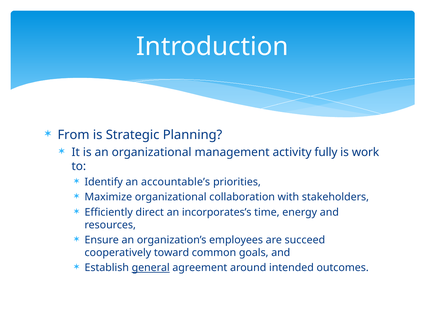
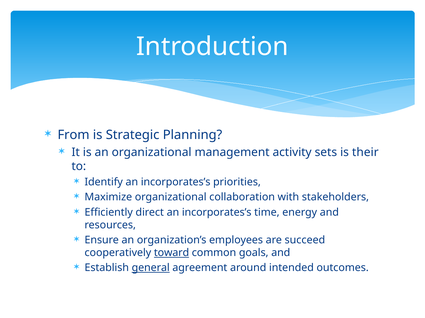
fully: fully -> sets
work: work -> their
Identify an accountable’s: accountable’s -> incorporates’s
toward underline: none -> present
